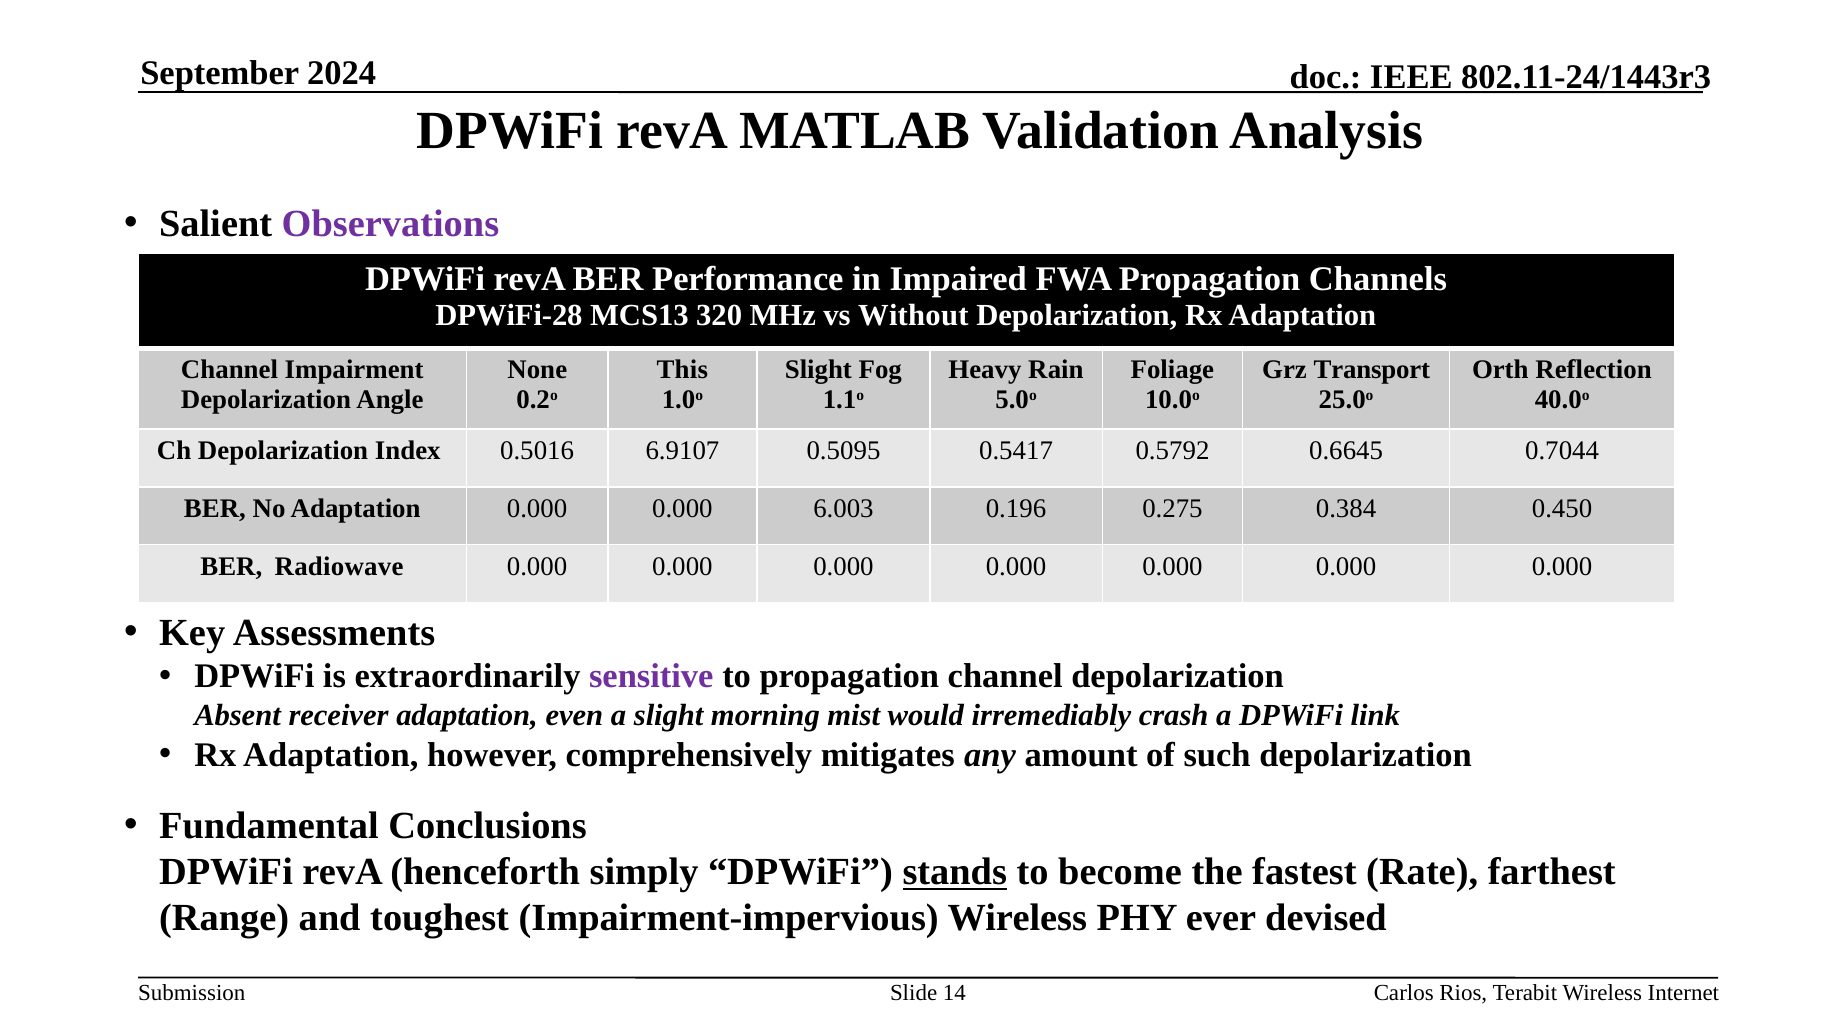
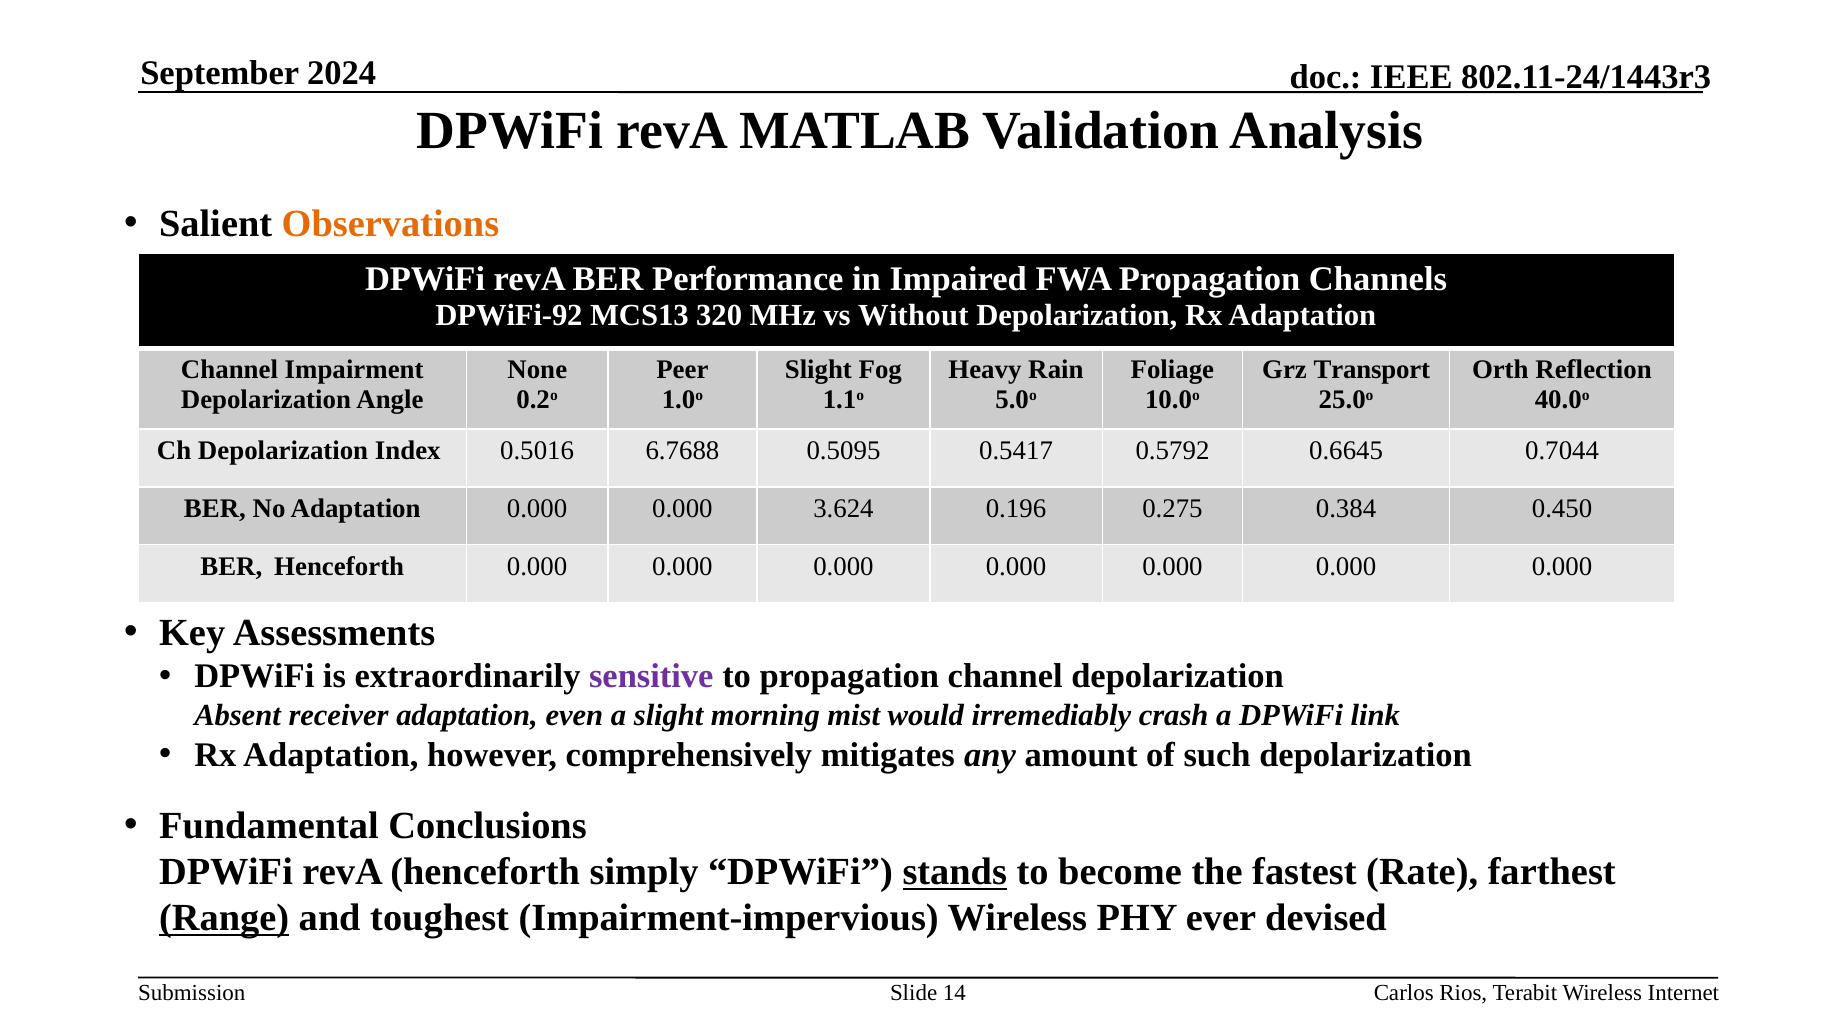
Observations colour: purple -> orange
DPWiFi-28: DPWiFi-28 -> DPWiFi-92
This: This -> Peer
6.9107: 6.9107 -> 6.7688
6.003: 6.003 -> 3.624
BER Radiowave: Radiowave -> Henceforth
Range underline: none -> present
